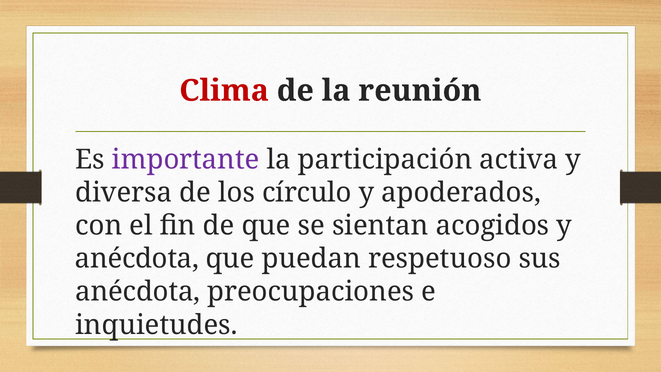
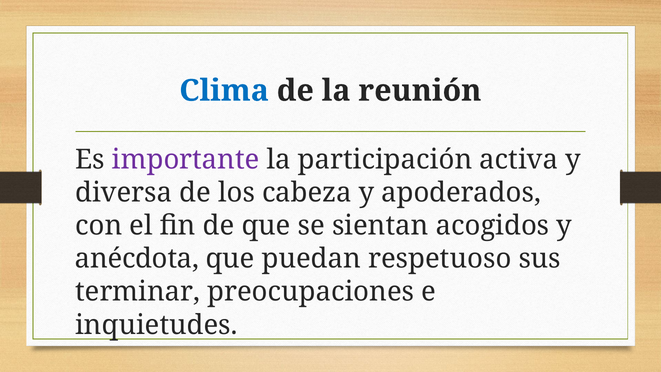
Clima colour: red -> blue
círculo: círculo -> cabeza
anécdota at (138, 292): anécdota -> terminar
